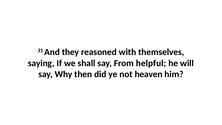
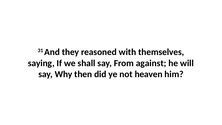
helpful: helpful -> against
